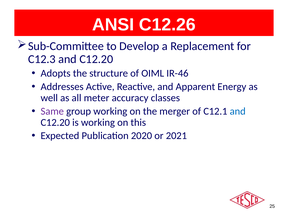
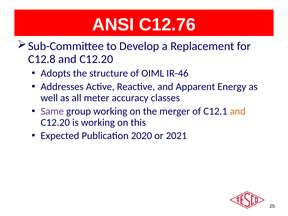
C12.26: C12.26 -> C12.76
C12.3: C12.3 -> C12.8
and at (238, 111) colour: blue -> orange
